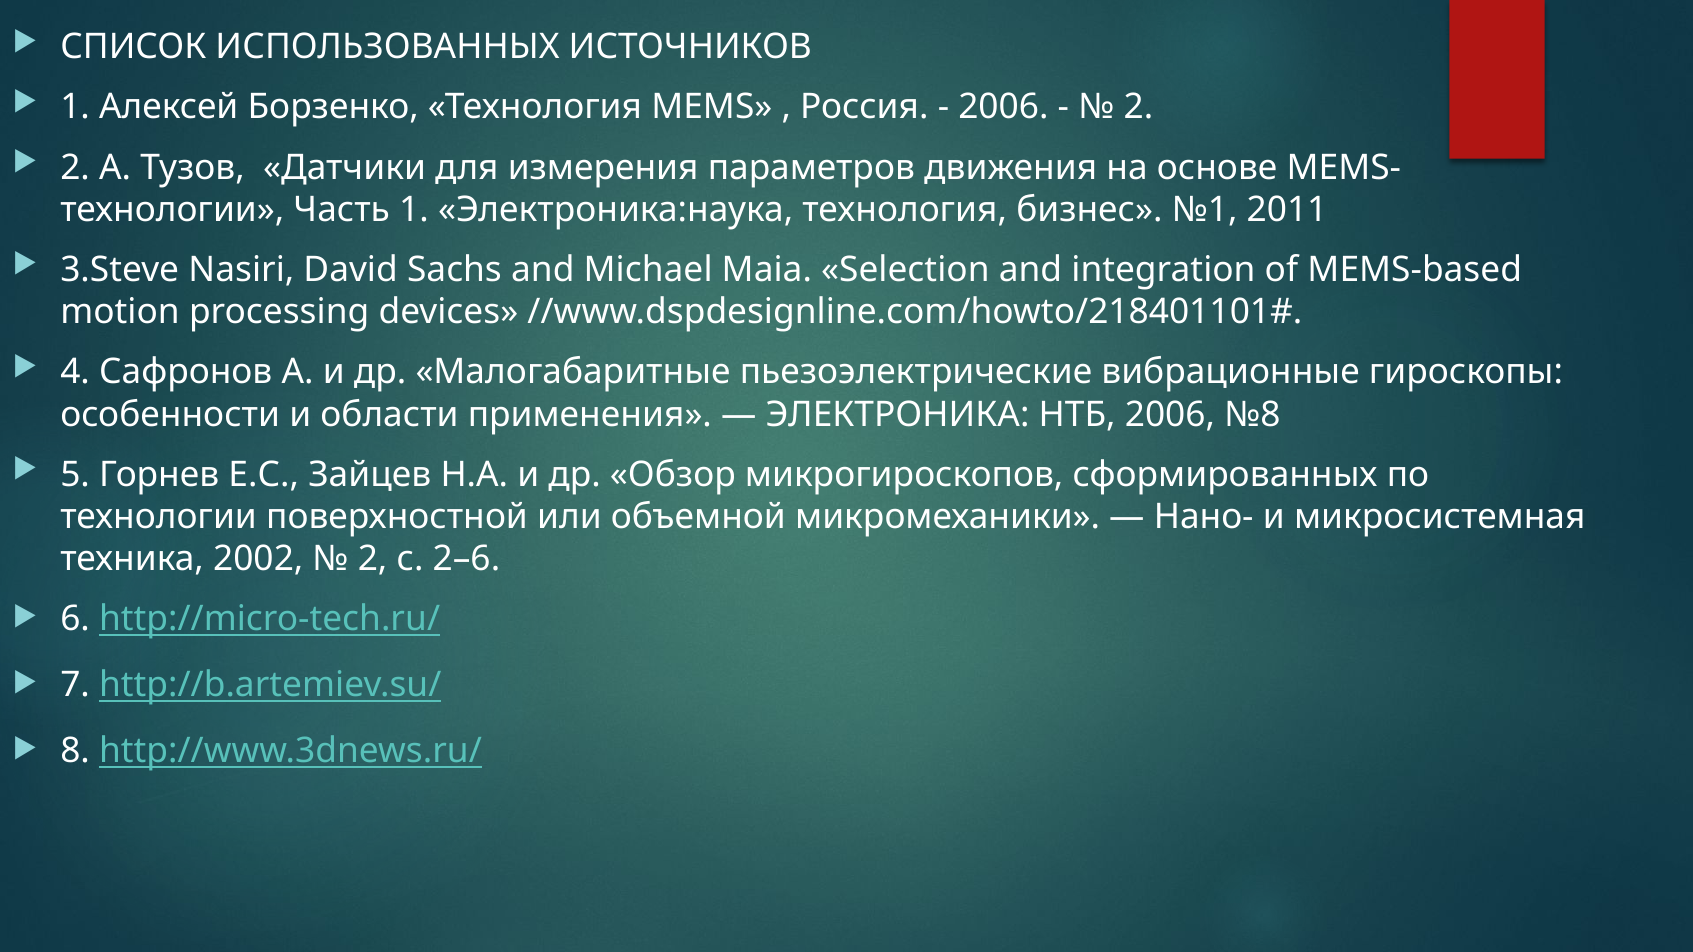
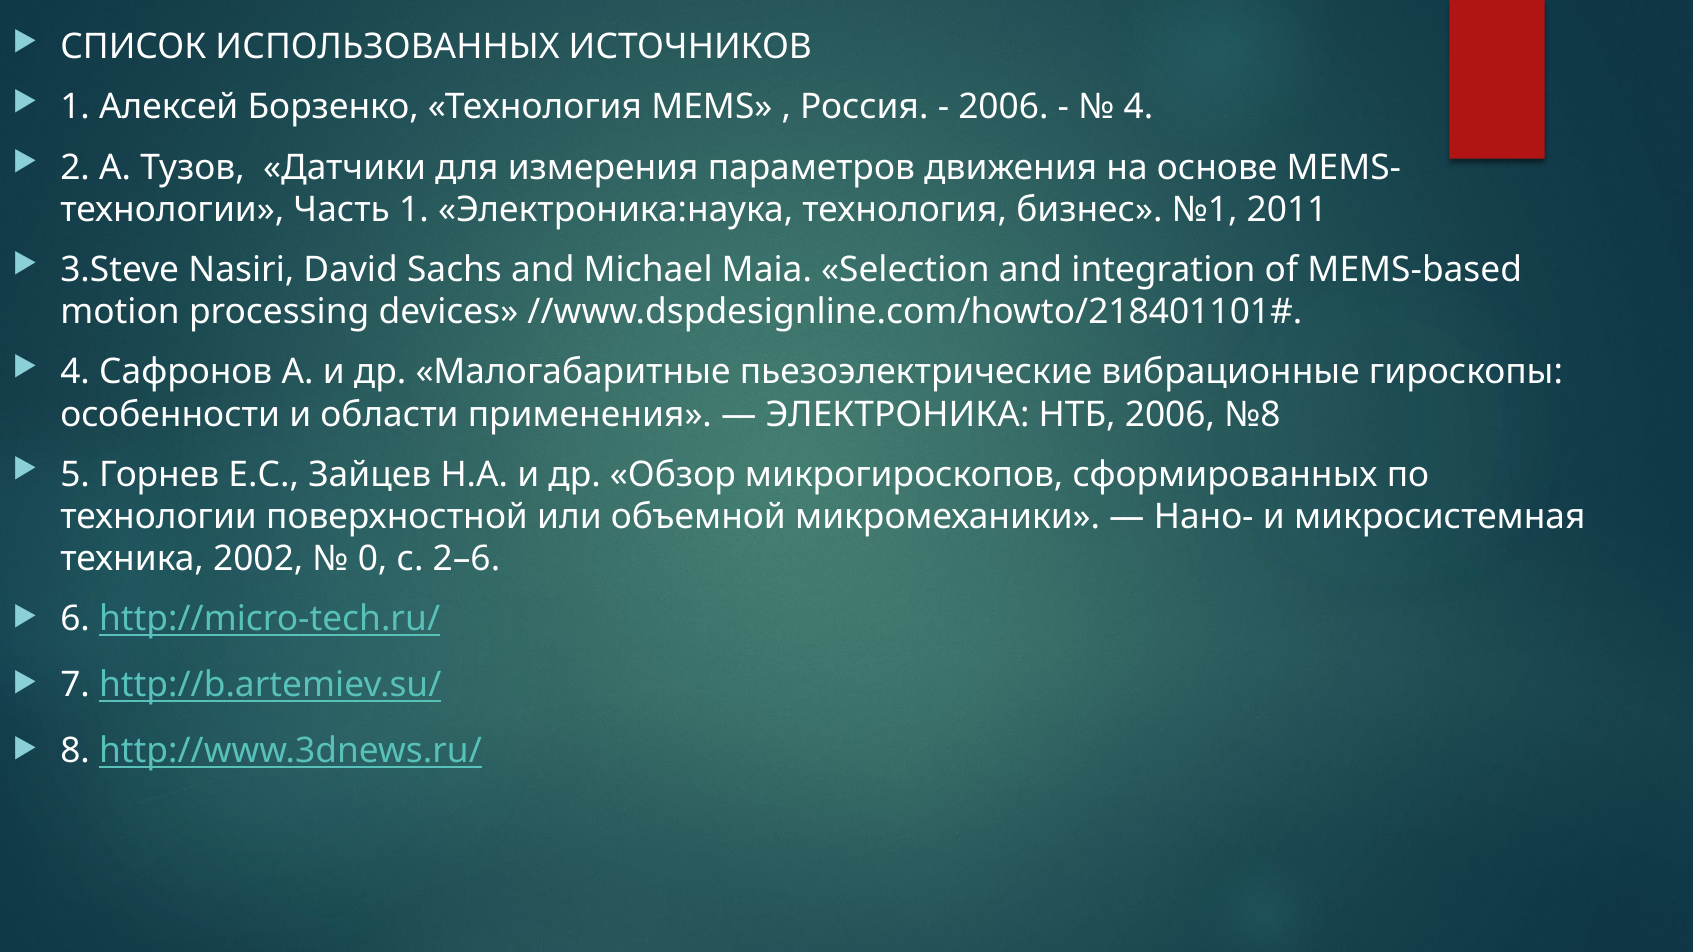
2 at (1138, 107): 2 -> 4
2 at (373, 559): 2 -> 0
